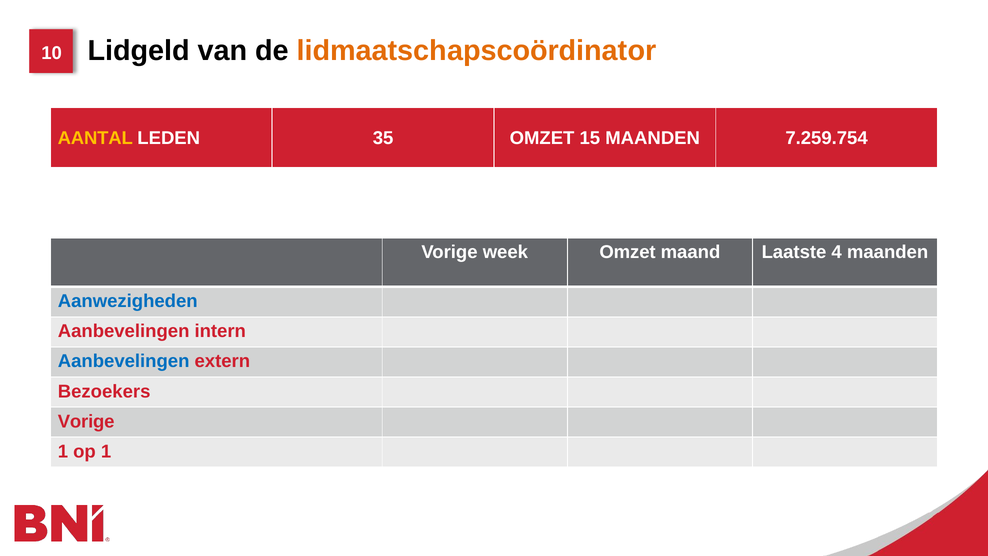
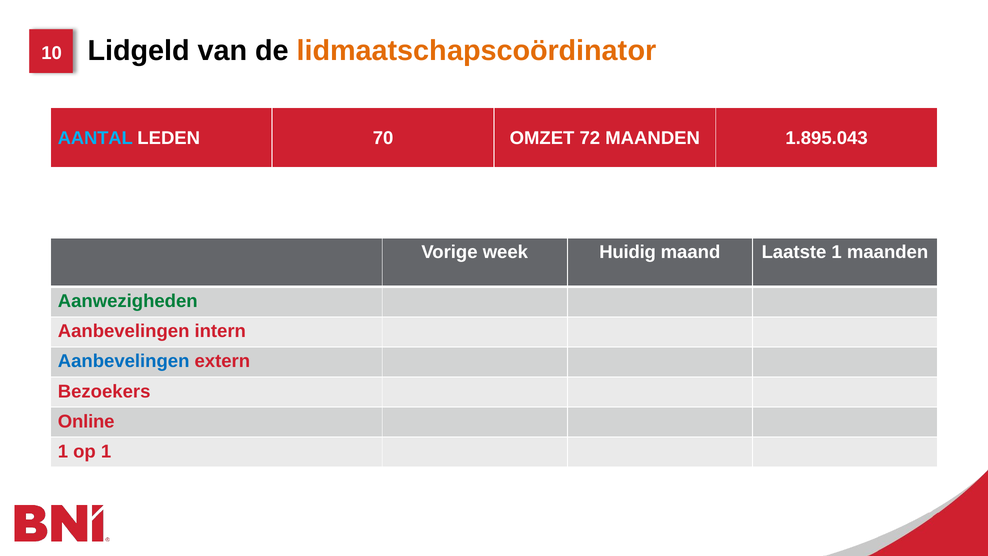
AANTAL colour: yellow -> light blue
35: 35 -> 70
15: 15 -> 72
7.259.754: 7.259.754 -> 1.895.043
week Omzet: Omzet -> Huidig
Laatste 4: 4 -> 1
Aanwezigheden colour: blue -> green
Vorige at (86, 421): Vorige -> Online
